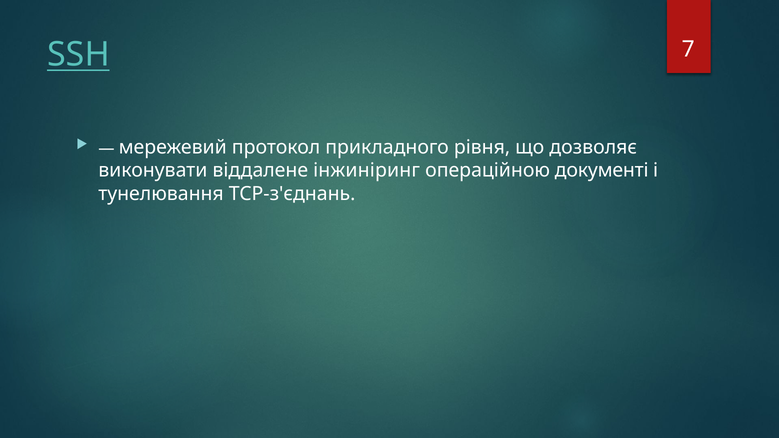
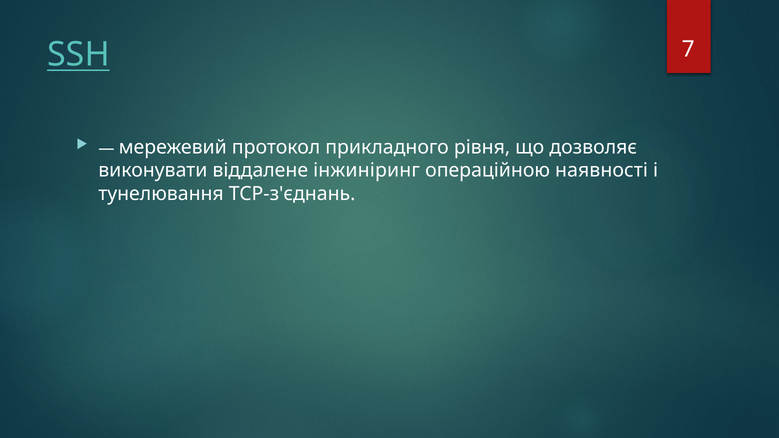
документі: документі -> наявності
